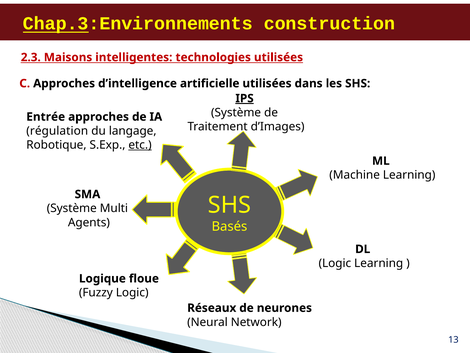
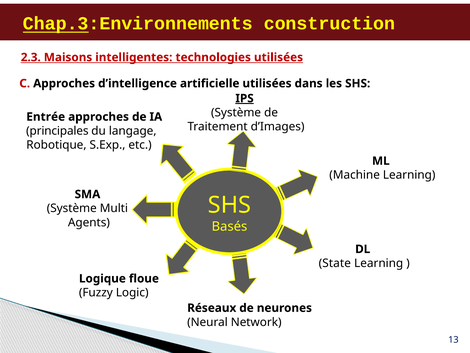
régulation: régulation -> principales
etc underline: present -> none
Logic at (335, 263): Logic -> State
